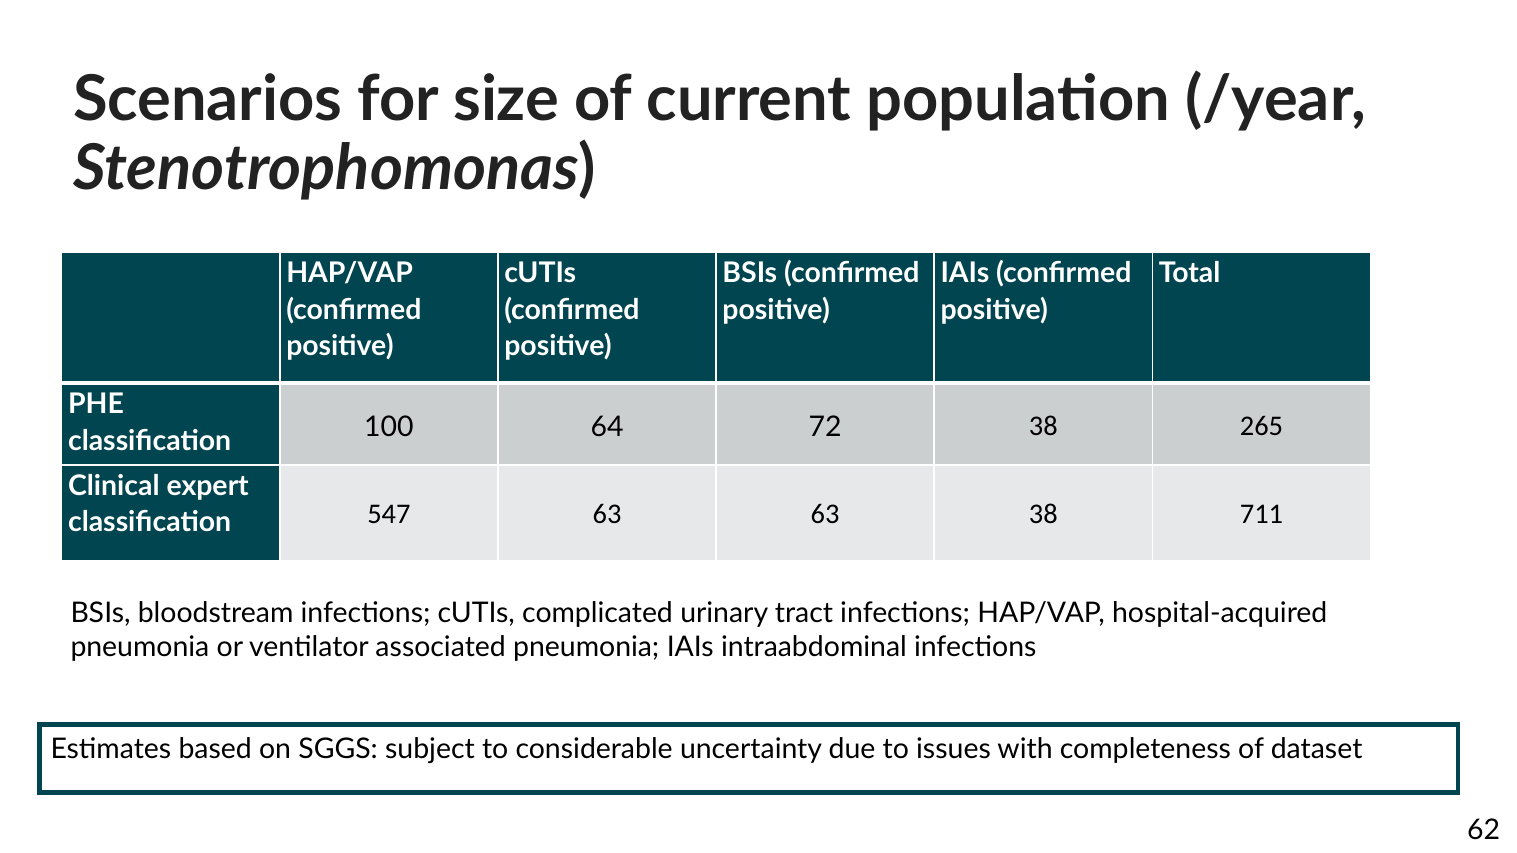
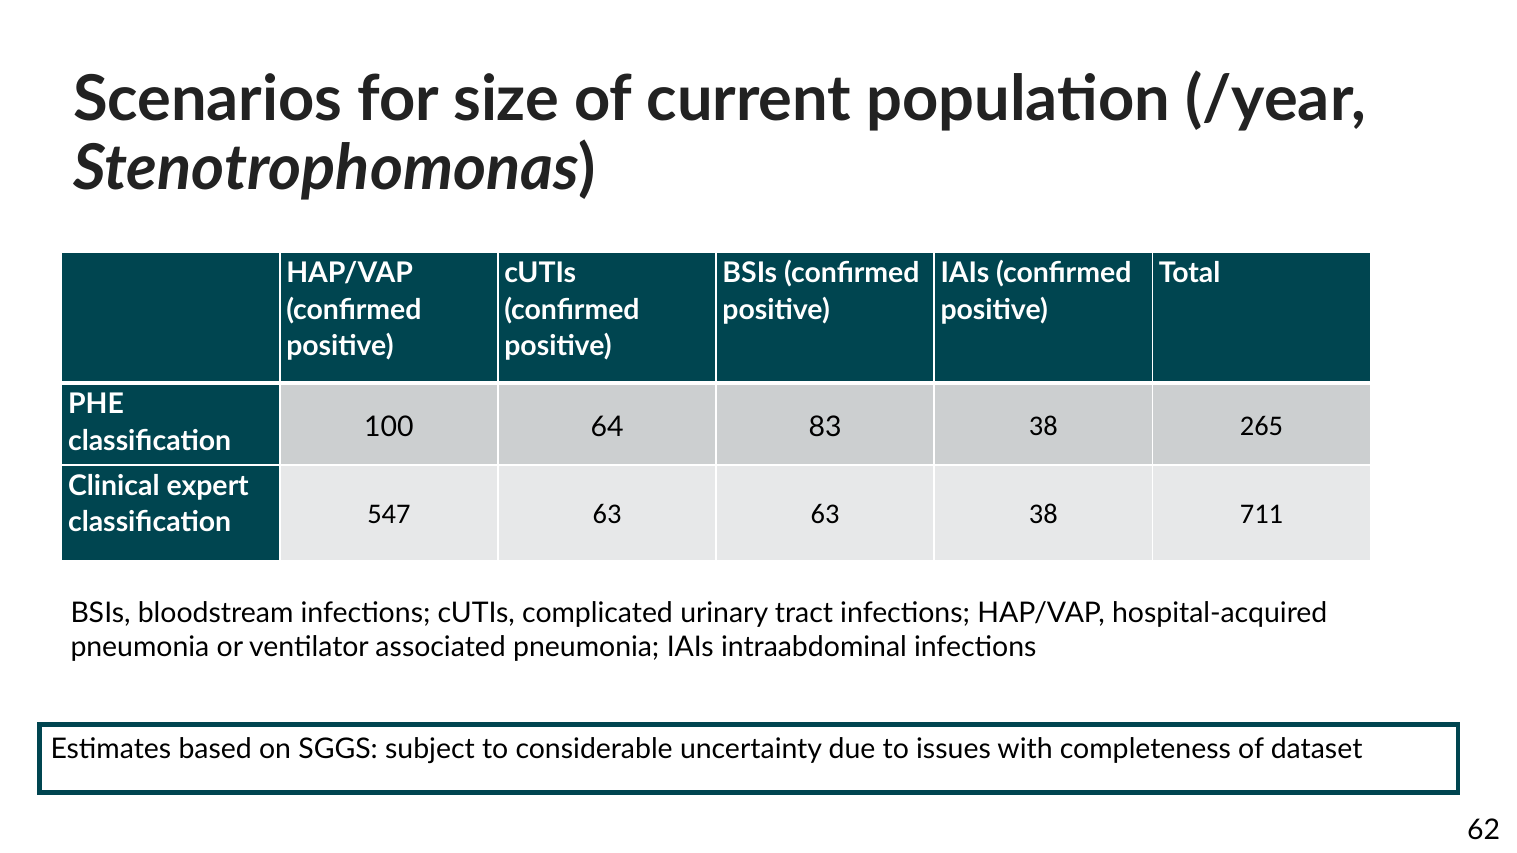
72: 72 -> 83
